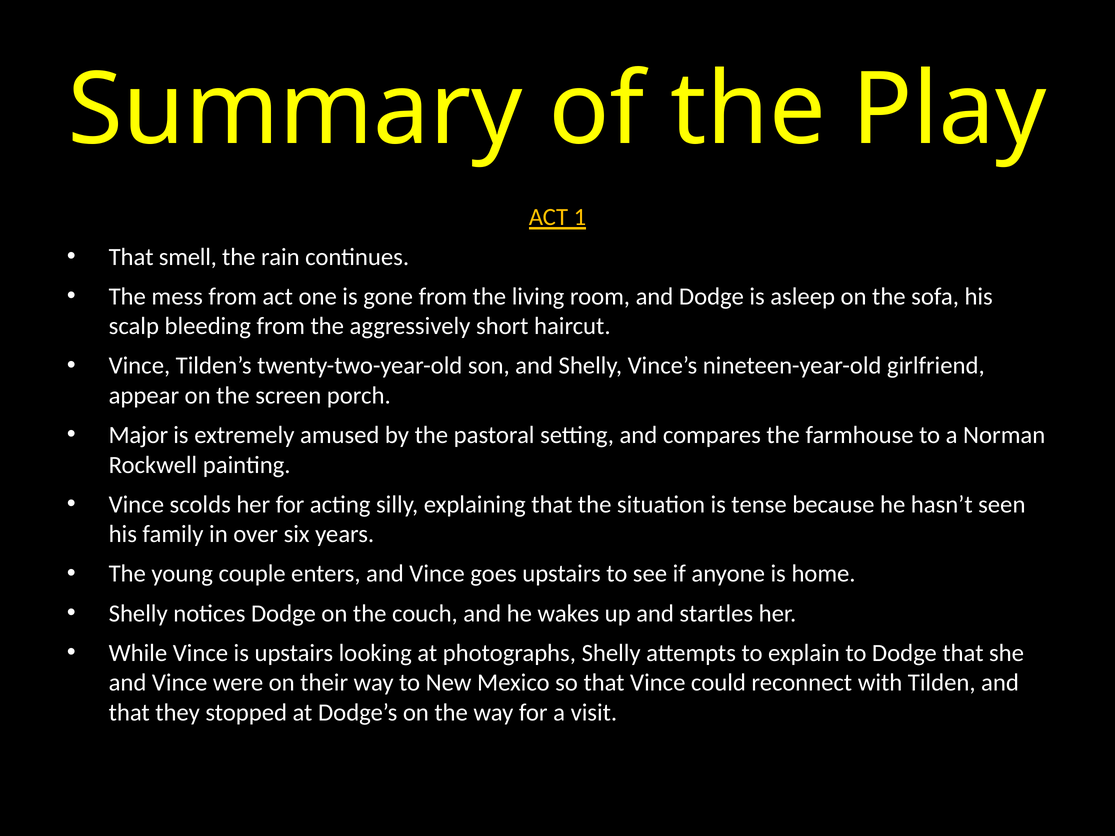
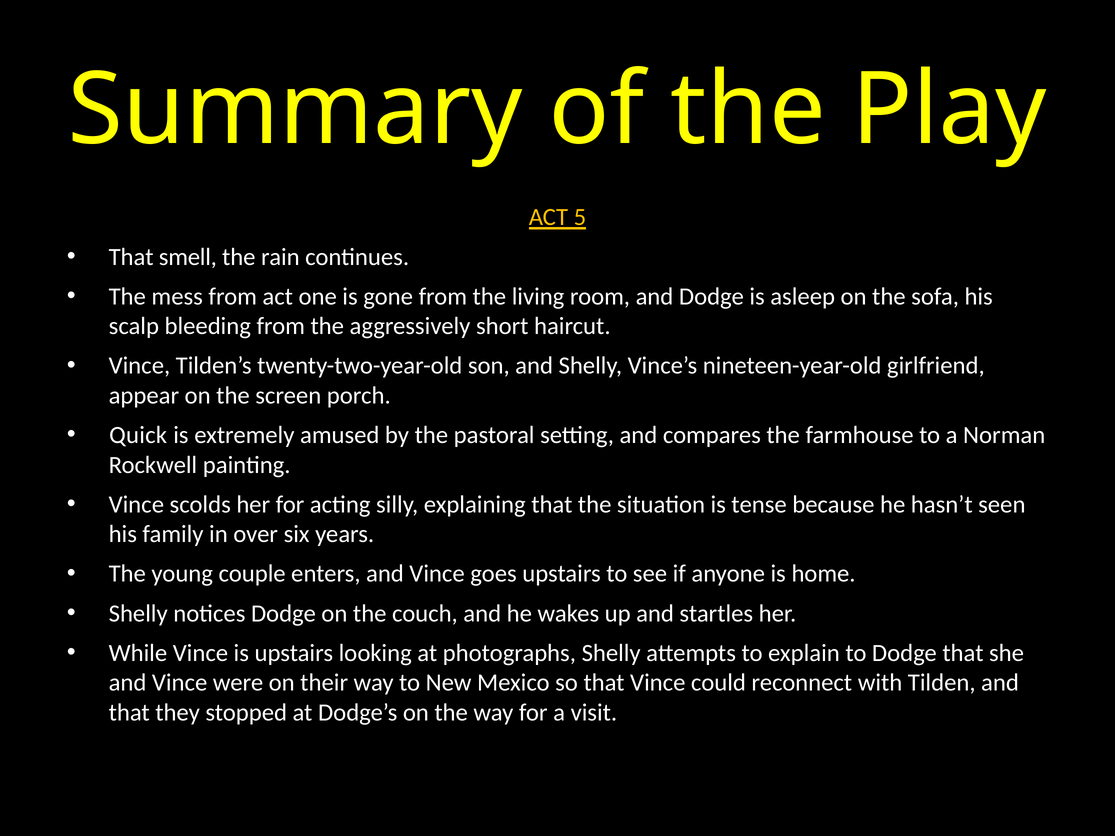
1: 1 -> 5
Major: Major -> Quick
